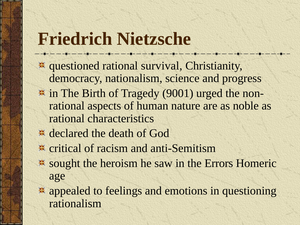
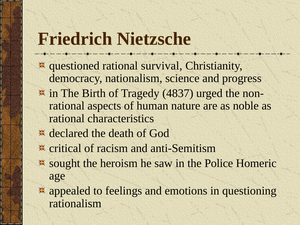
9001: 9001 -> 4837
Errors: Errors -> Police
